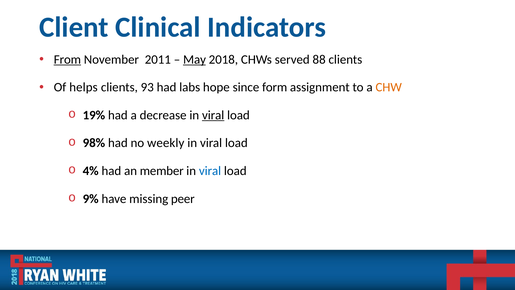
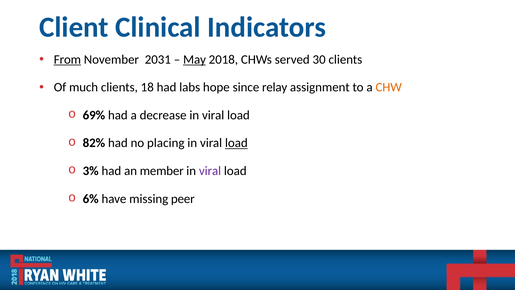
2011: 2011 -> 2031
88: 88 -> 30
helps: helps -> much
93: 93 -> 18
form: form -> relay
19%: 19% -> 69%
viral at (213, 115) underline: present -> none
98%: 98% -> 82%
weekly: weekly -> placing
load at (236, 143) underline: none -> present
4%: 4% -> 3%
viral at (210, 171) colour: blue -> purple
9%: 9% -> 6%
